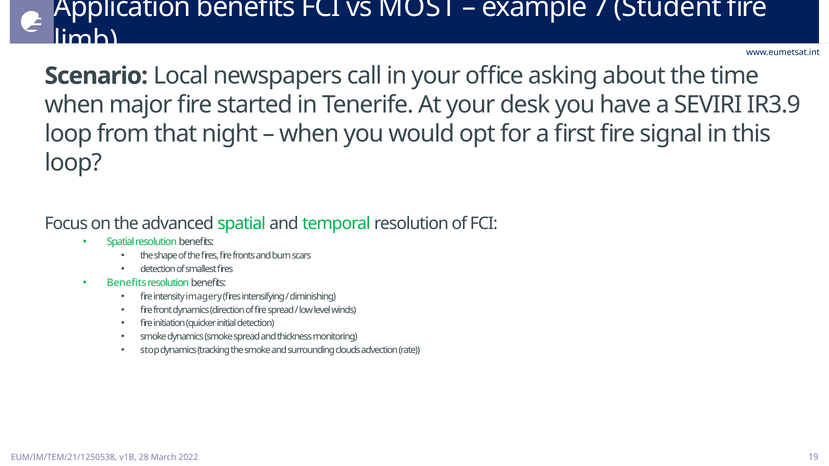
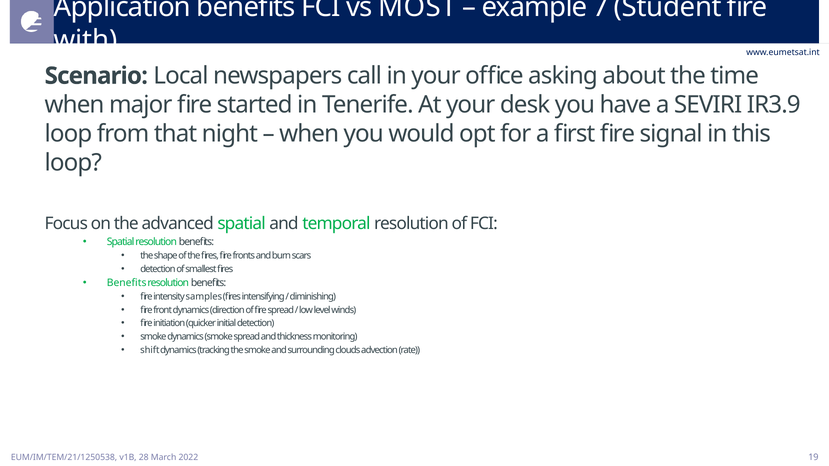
limb: limb -> with
imagery: imagery -> samples
stop: stop -> shift
